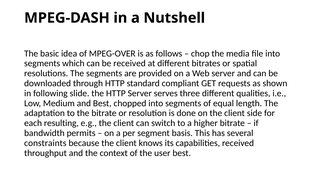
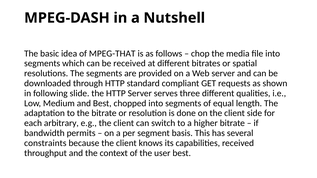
MPEG-OVER: MPEG-OVER -> MPEG-THAT
resulting: resulting -> arbitrary
